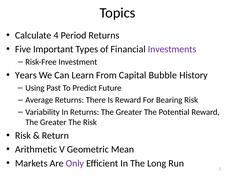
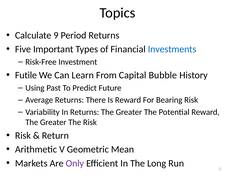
4: 4 -> 9
Investments colour: purple -> blue
Years: Years -> Futile
